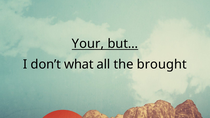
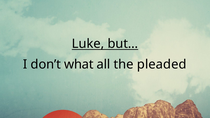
Your: Your -> Luke
brought: brought -> pleaded
